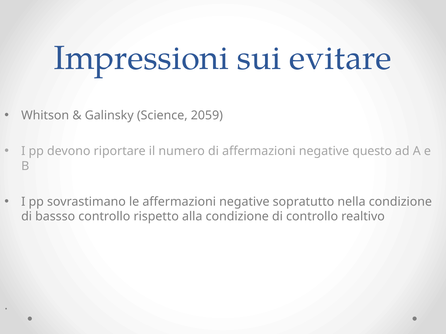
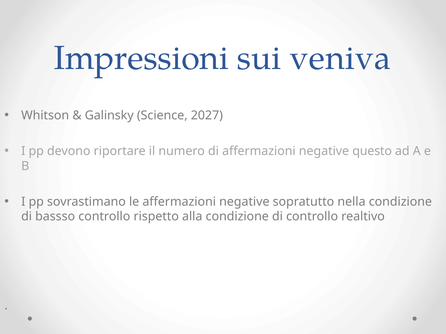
evitare: evitare -> veniva
2059: 2059 -> 2027
